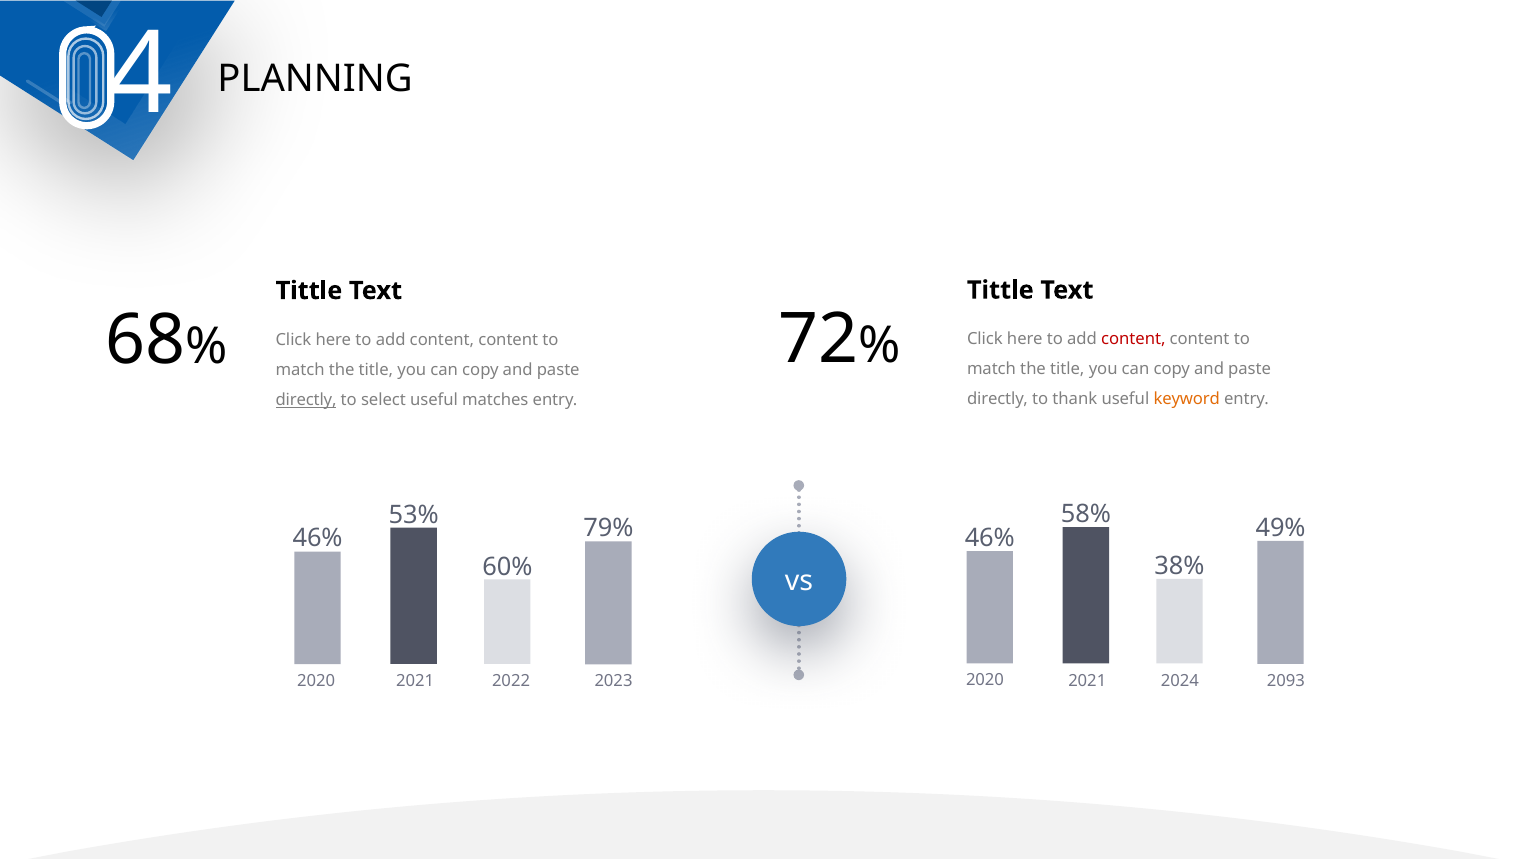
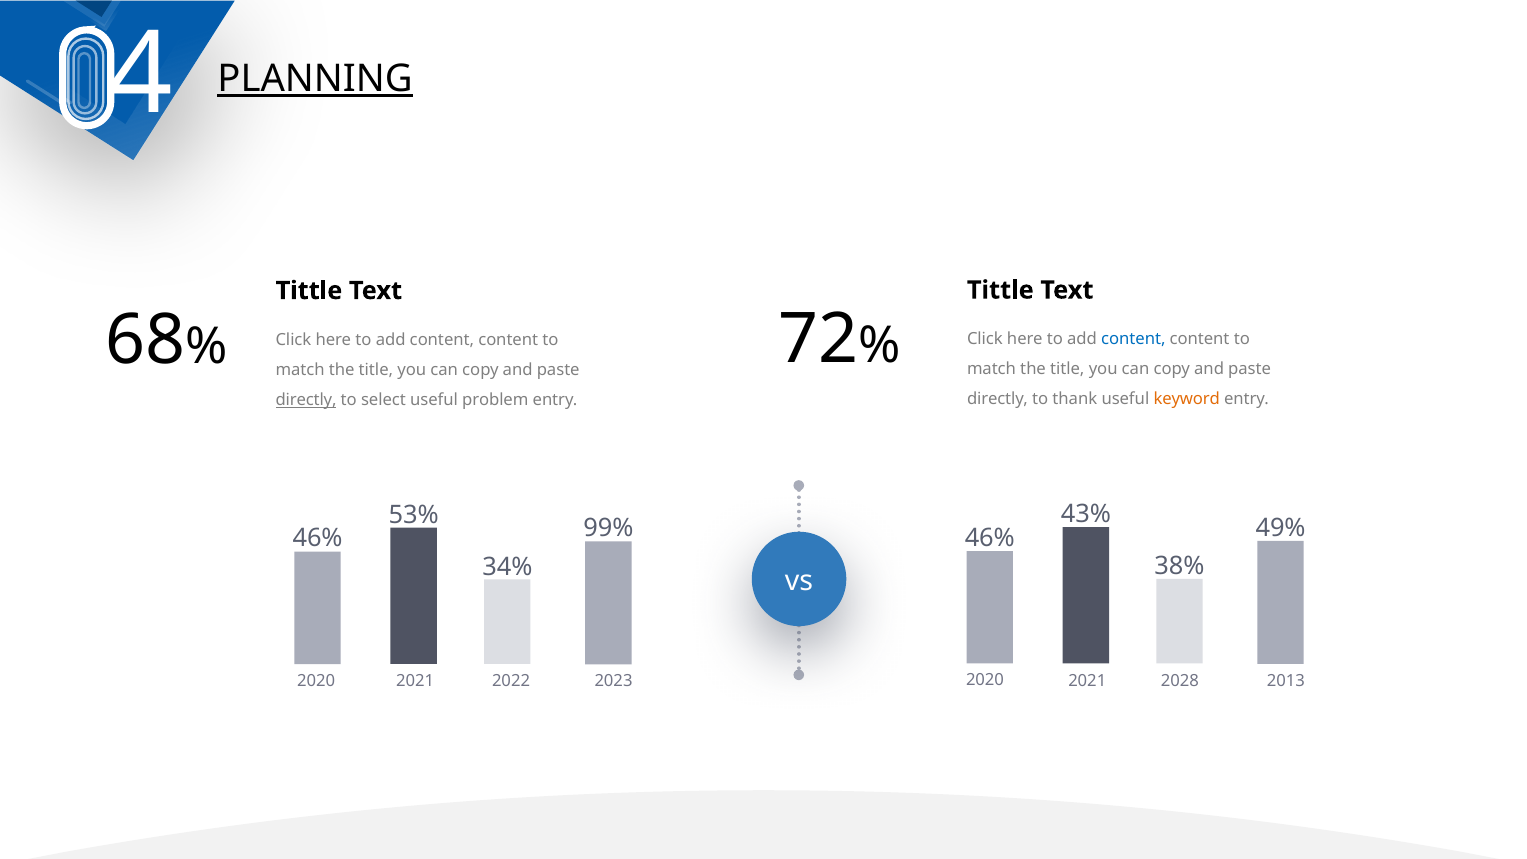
PLANNING underline: none -> present
content at (1133, 339) colour: red -> blue
matches: matches -> problem
58%: 58% -> 43%
79%: 79% -> 99%
60%: 60% -> 34%
2093: 2093 -> 2013
2024: 2024 -> 2028
